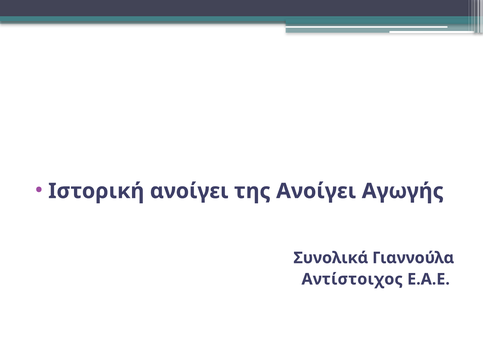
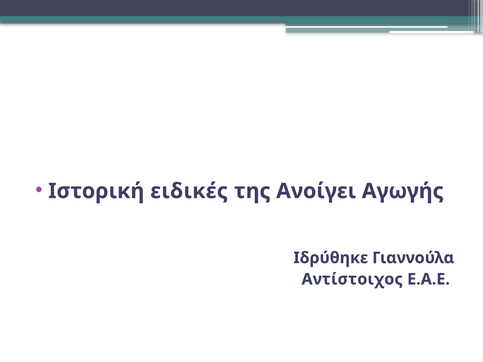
Ιστορική ανοίγει: ανοίγει -> ειδικές
Συνολικά: Συνολικά -> Ιδρύθηκε
